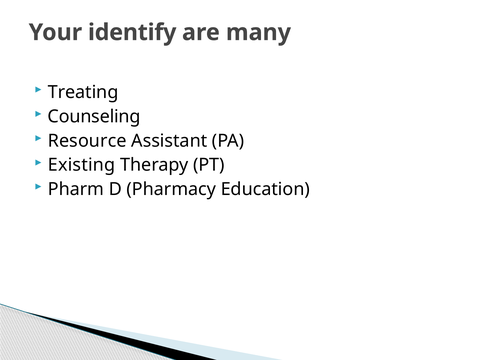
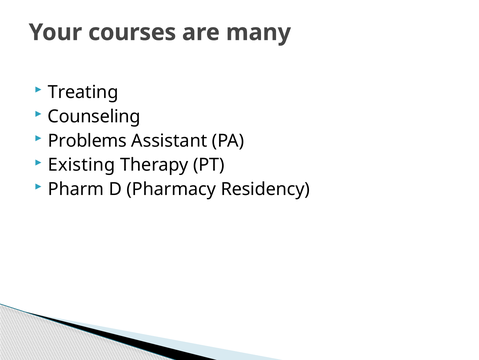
identify: identify -> courses
Resource: Resource -> Problems
Education: Education -> Residency
